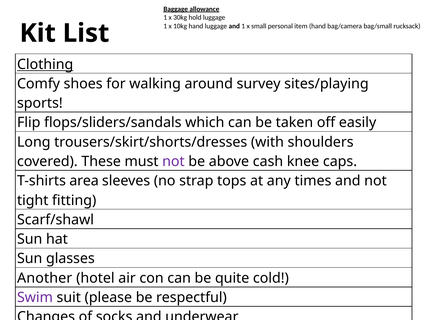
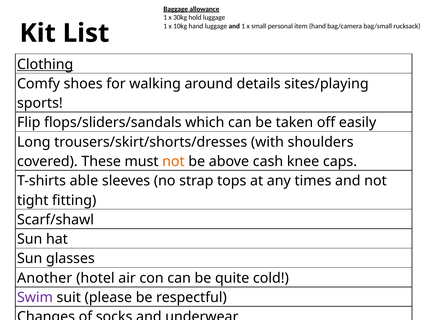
survey: survey -> details
not at (173, 161) colour: purple -> orange
area: area -> able
